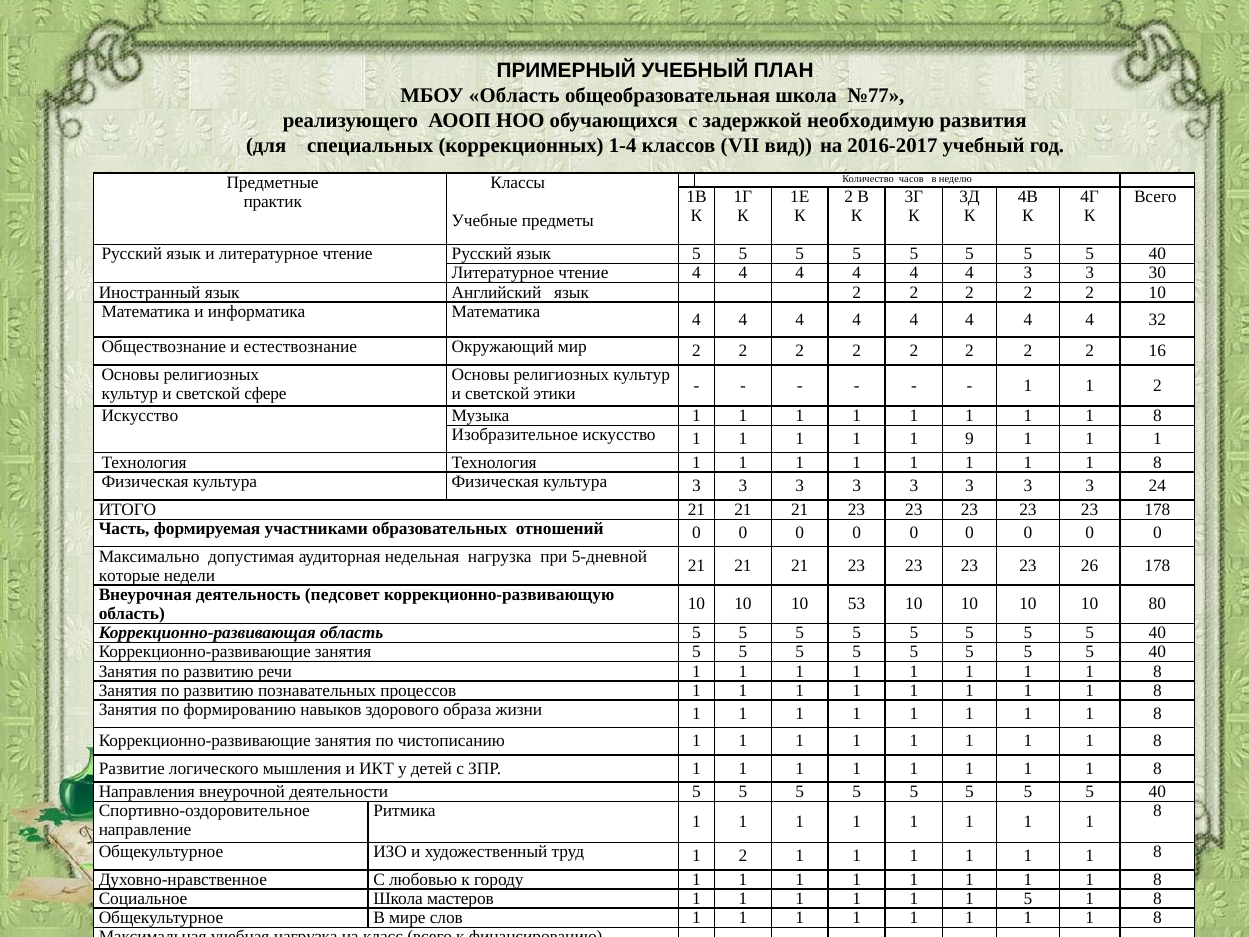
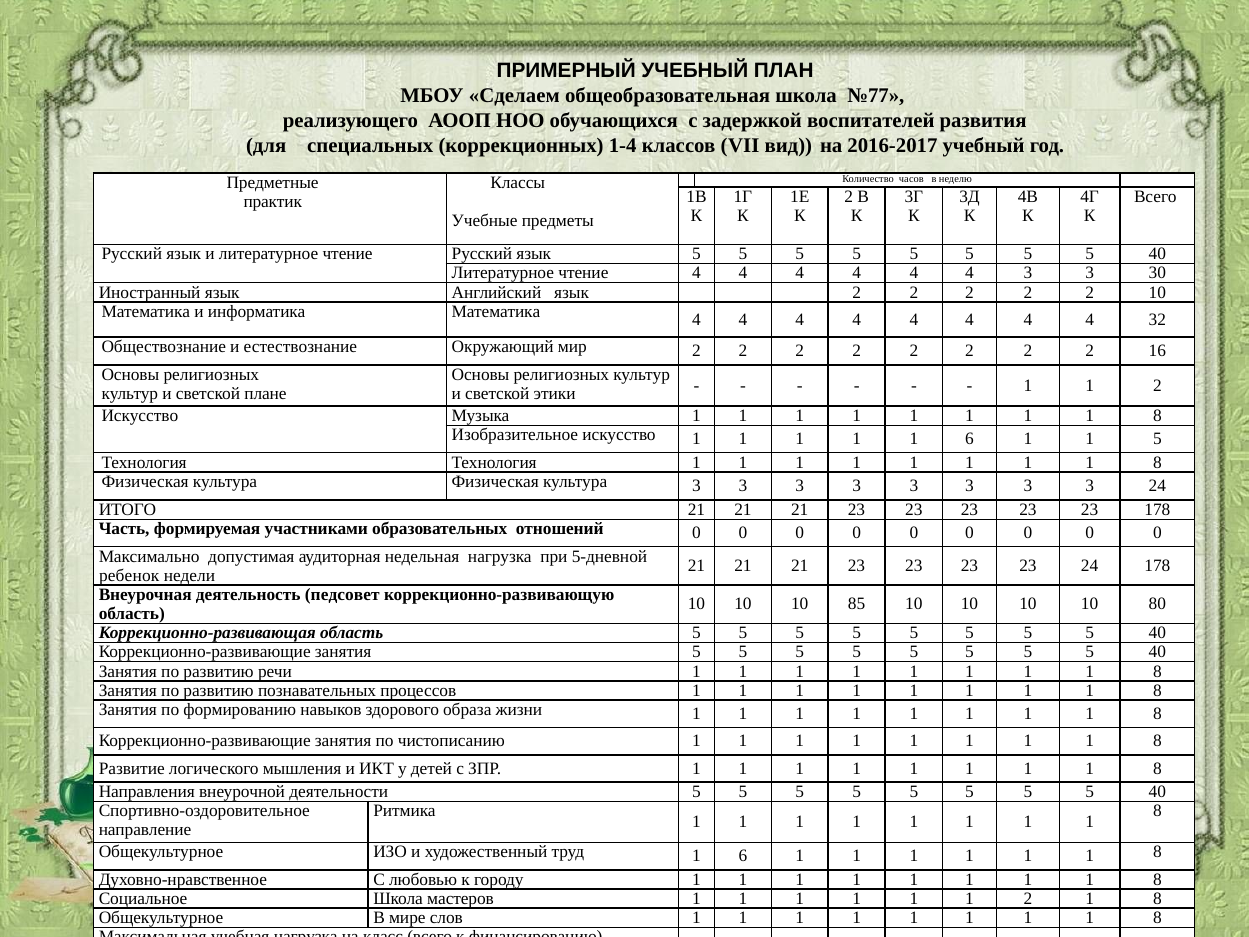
МБОУ Область: Область -> Сделаем
необходимую: необходимую -> воспитателей
сфере: сфере -> плане
1 1 9: 9 -> 6
1 at (1157, 439): 1 -> 5
23 26: 26 -> 24
которые: которые -> ребенок
53: 53 -> 85
труд 1 2: 2 -> 6
1 1 1 5: 5 -> 2
